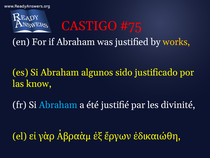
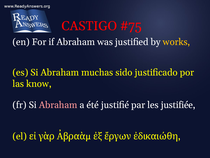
algunos: algunos -> muchas
Abraham at (58, 105) colour: light blue -> pink
divinité: divinité -> justifiée
